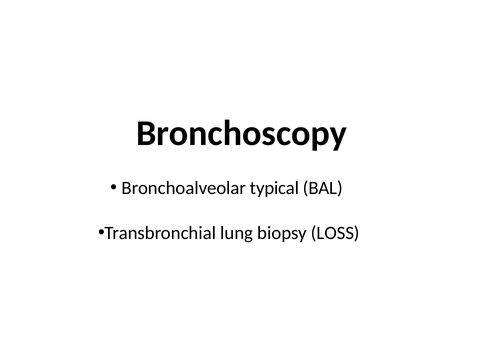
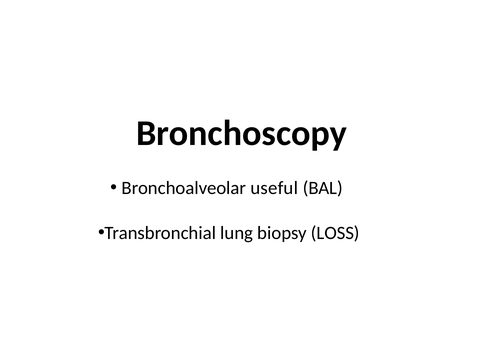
typical: typical -> useful
